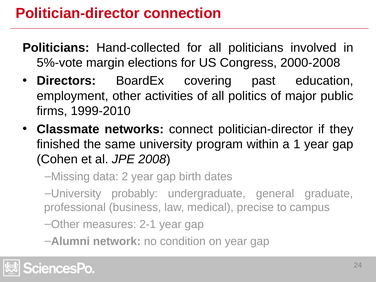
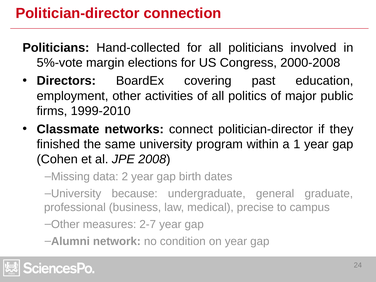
probably: probably -> because
2-1: 2-1 -> 2-7
